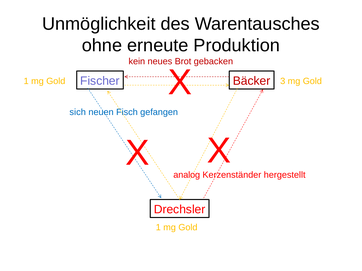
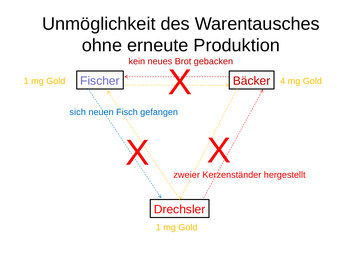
3: 3 -> 4
analog: analog -> zweier
